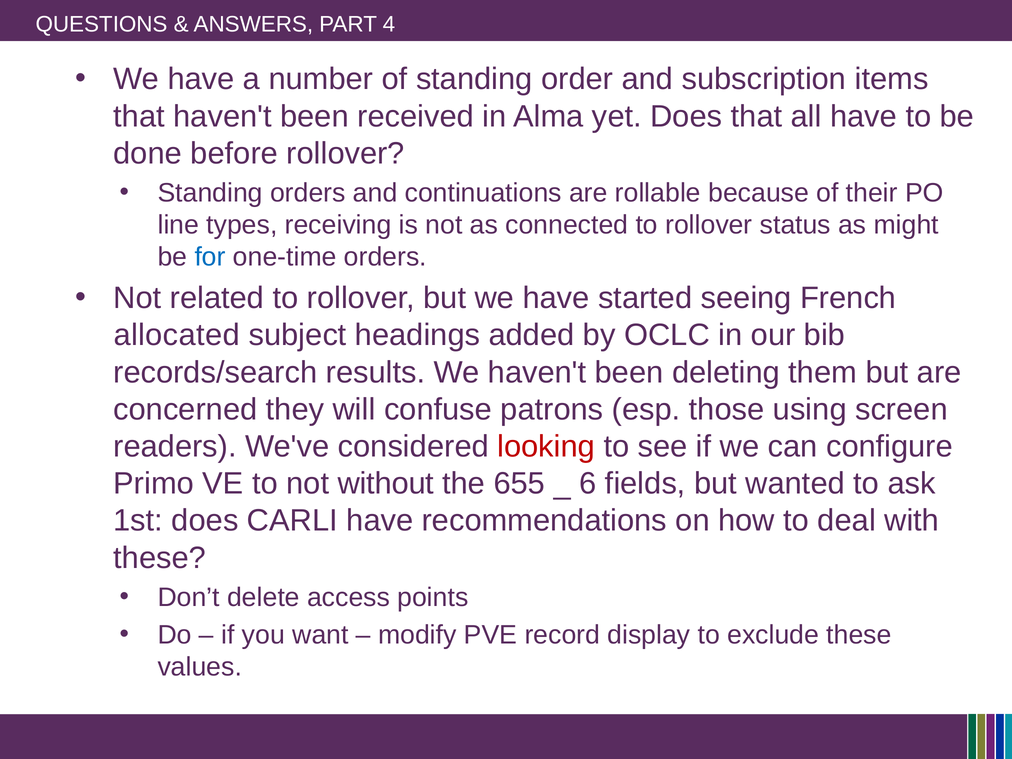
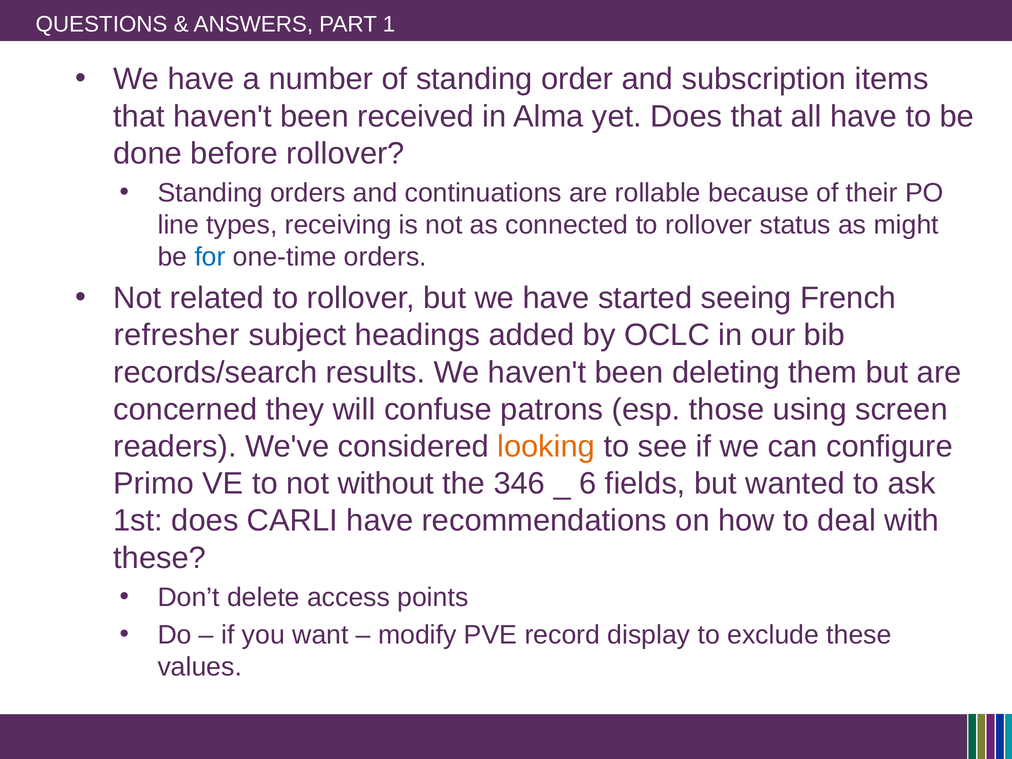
4: 4 -> 1
allocated: allocated -> refresher
looking colour: red -> orange
655: 655 -> 346
